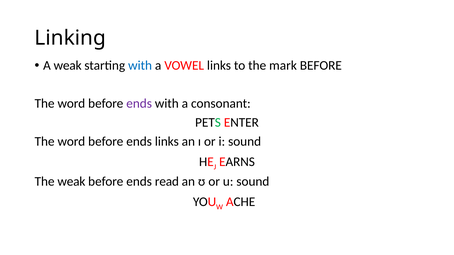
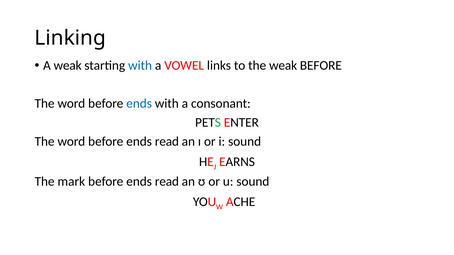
the mark: mark -> weak
ends at (139, 104) colour: purple -> blue
word before ends links: links -> read
The weak: weak -> mark
